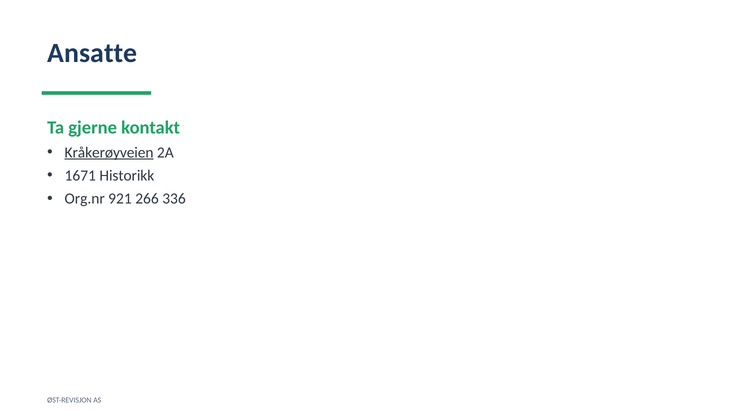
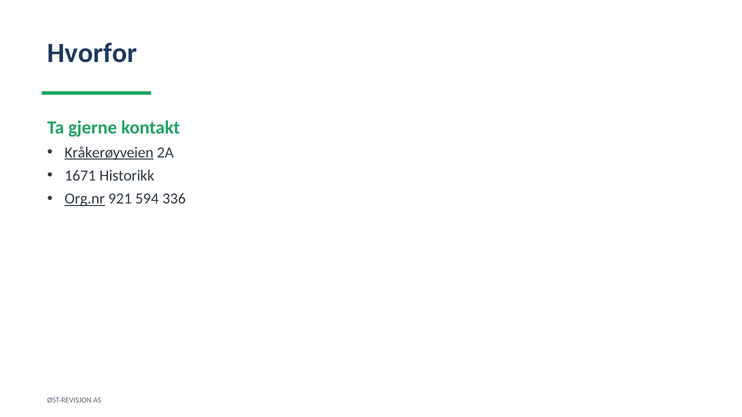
Ansatte: Ansatte -> Hvorfor
Org.nr underline: none -> present
266: 266 -> 594
